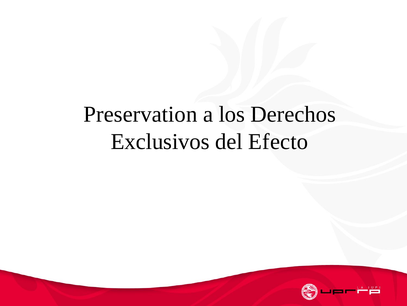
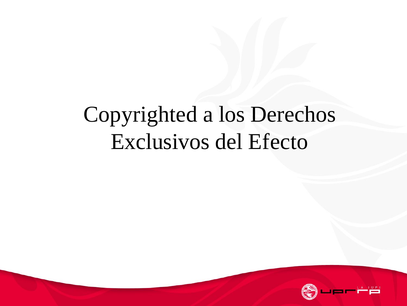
Preservation: Preservation -> Copyrighted
